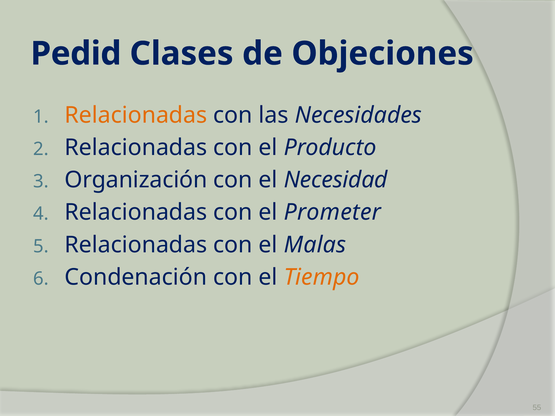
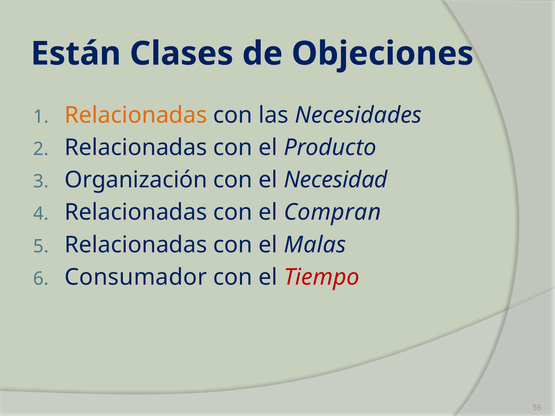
Pedid: Pedid -> Están
Prometer: Prometer -> Compran
Condenación: Condenación -> Consumador
Tiempo colour: orange -> red
